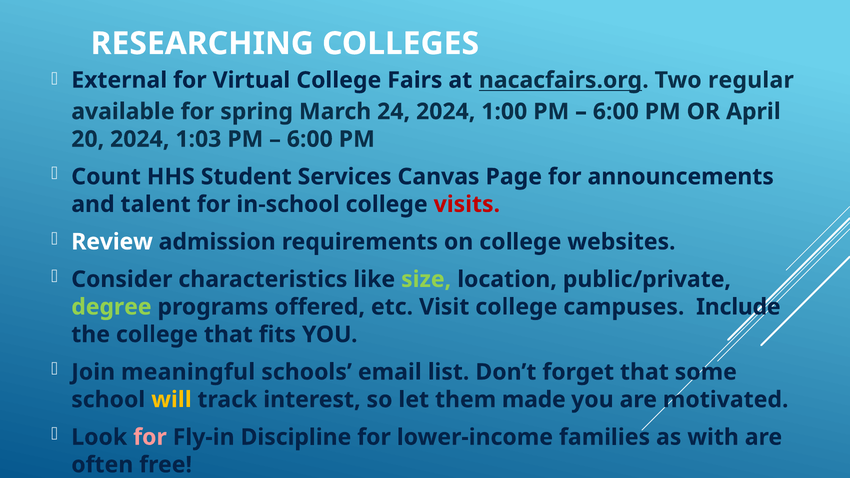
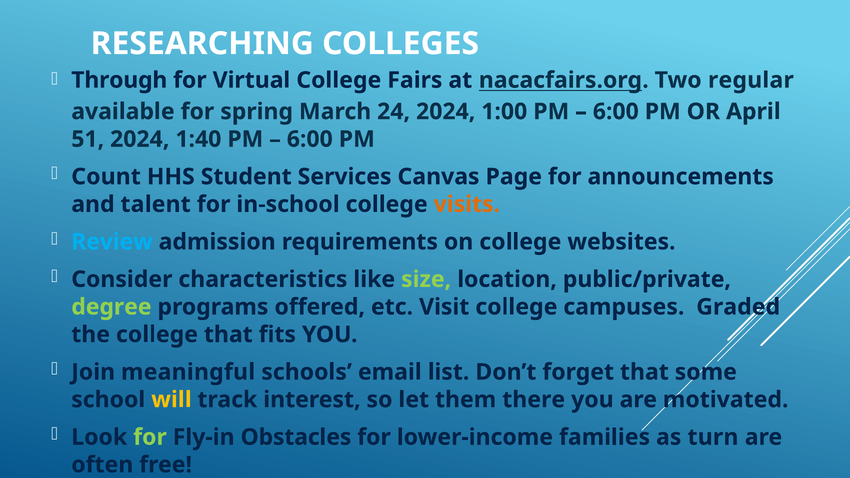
External: External -> Through
20: 20 -> 51
1:03: 1:03 -> 1:40
visits colour: red -> orange
Review colour: white -> light blue
Include: Include -> Graded
made: made -> there
for at (150, 437) colour: pink -> light green
Discipline: Discipline -> Obstacles
with: with -> turn
